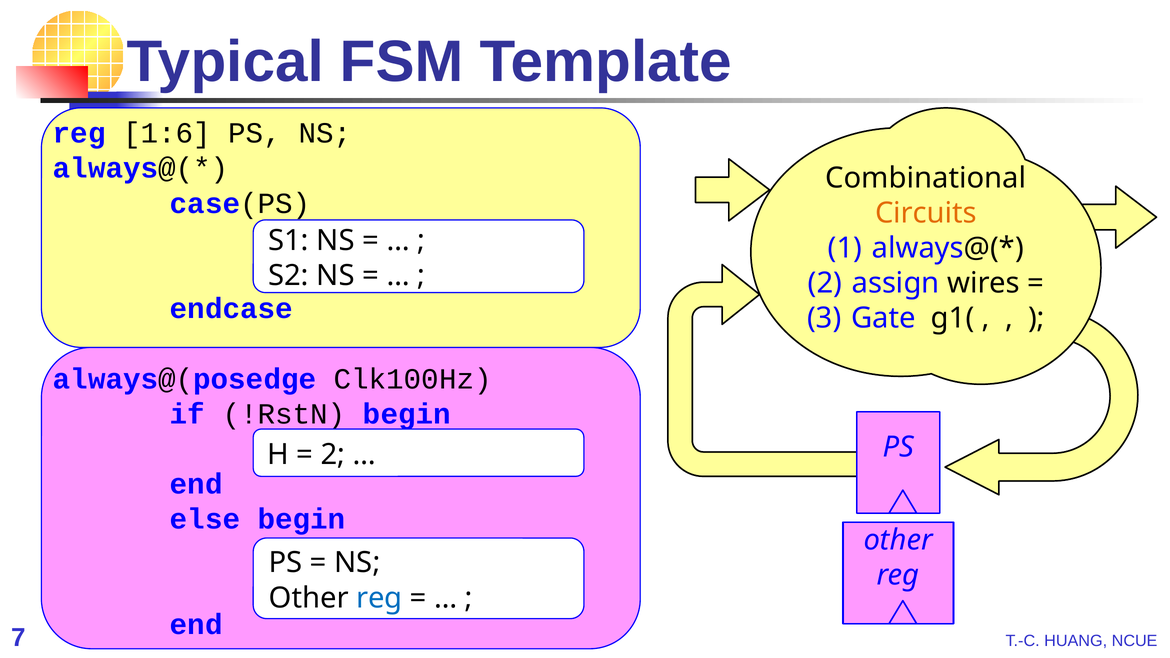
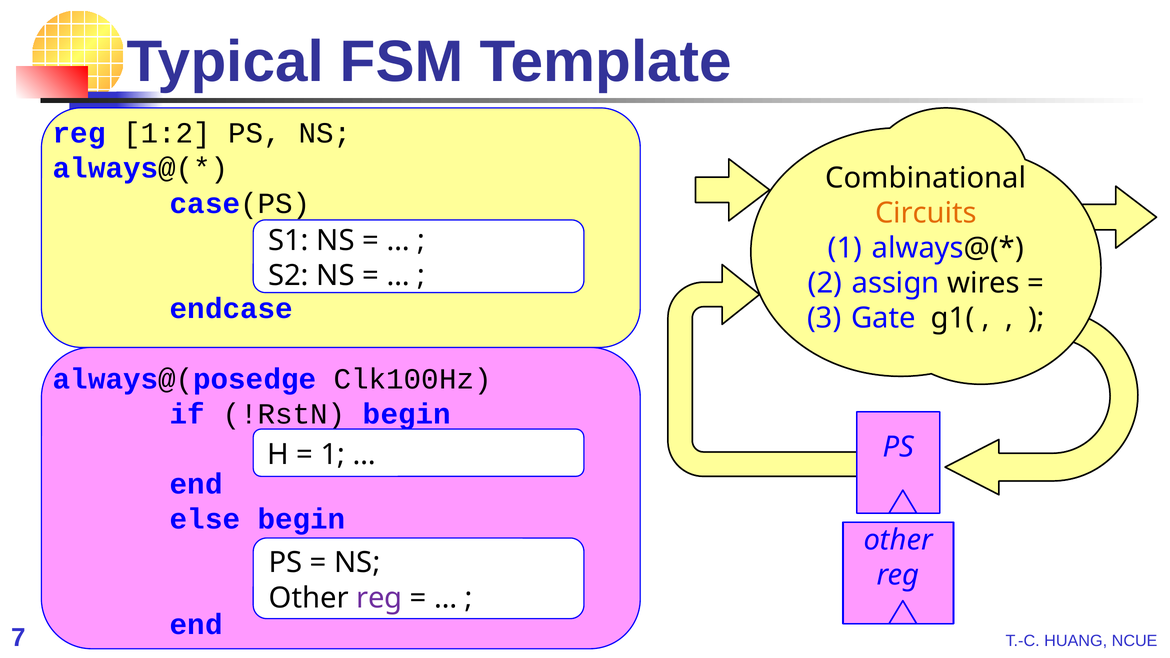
1:6: 1:6 -> 1:2
2 at (333, 455): 2 -> 1
reg at (379, 598) colour: blue -> purple
